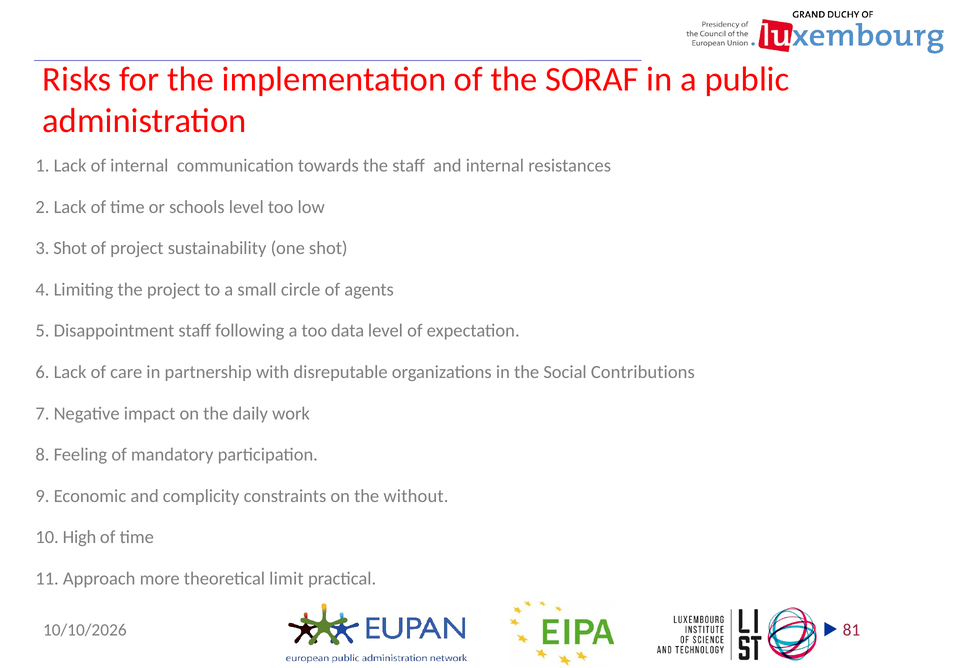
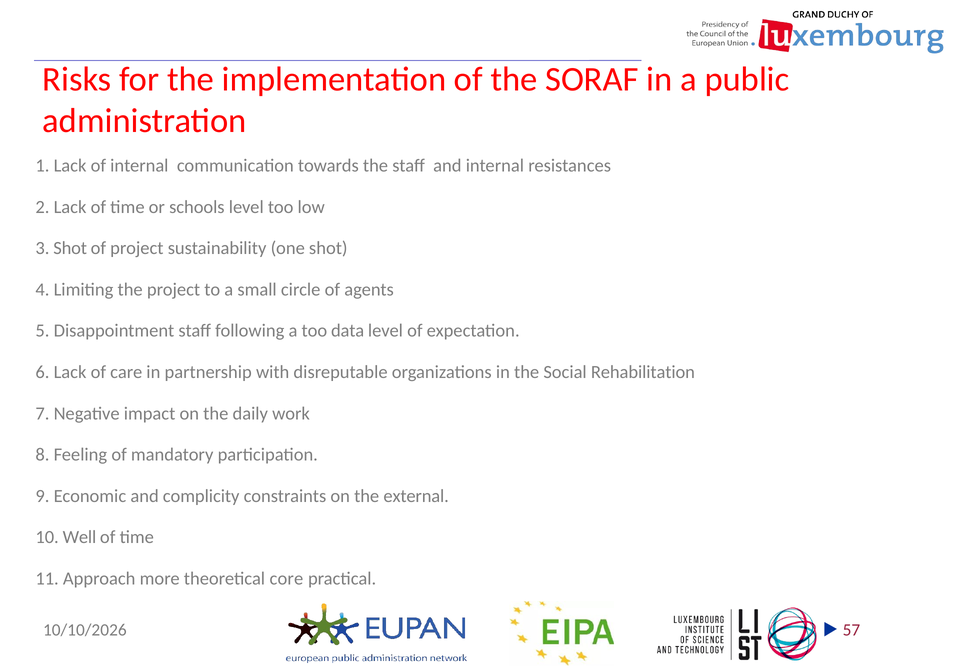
Contributions: Contributions -> Rehabilitation
without: without -> external
High: High -> Well
limit: limit -> core
81: 81 -> 57
